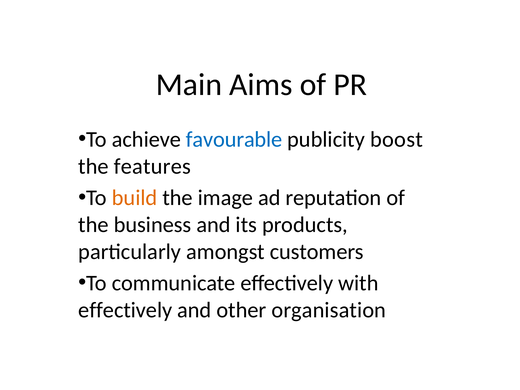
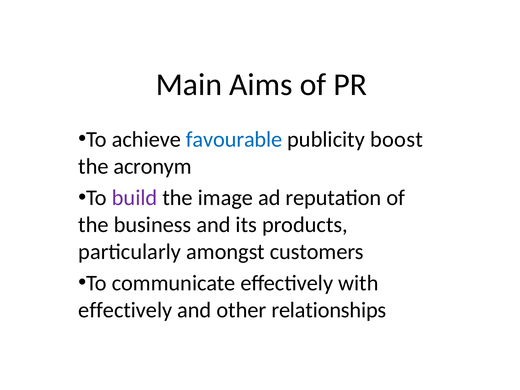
features: features -> acronym
build colour: orange -> purple
organisation: organisation -> relationships
